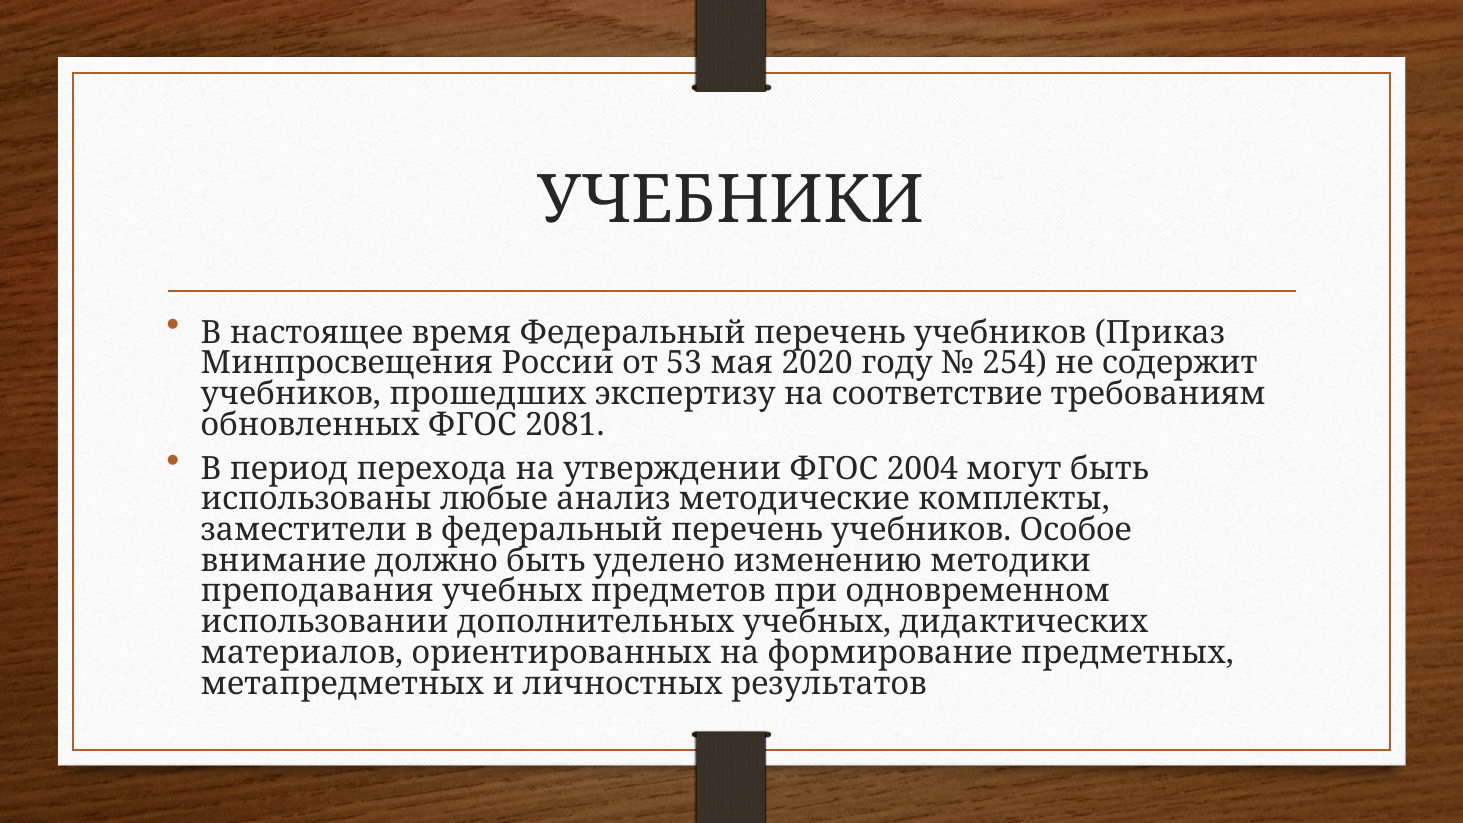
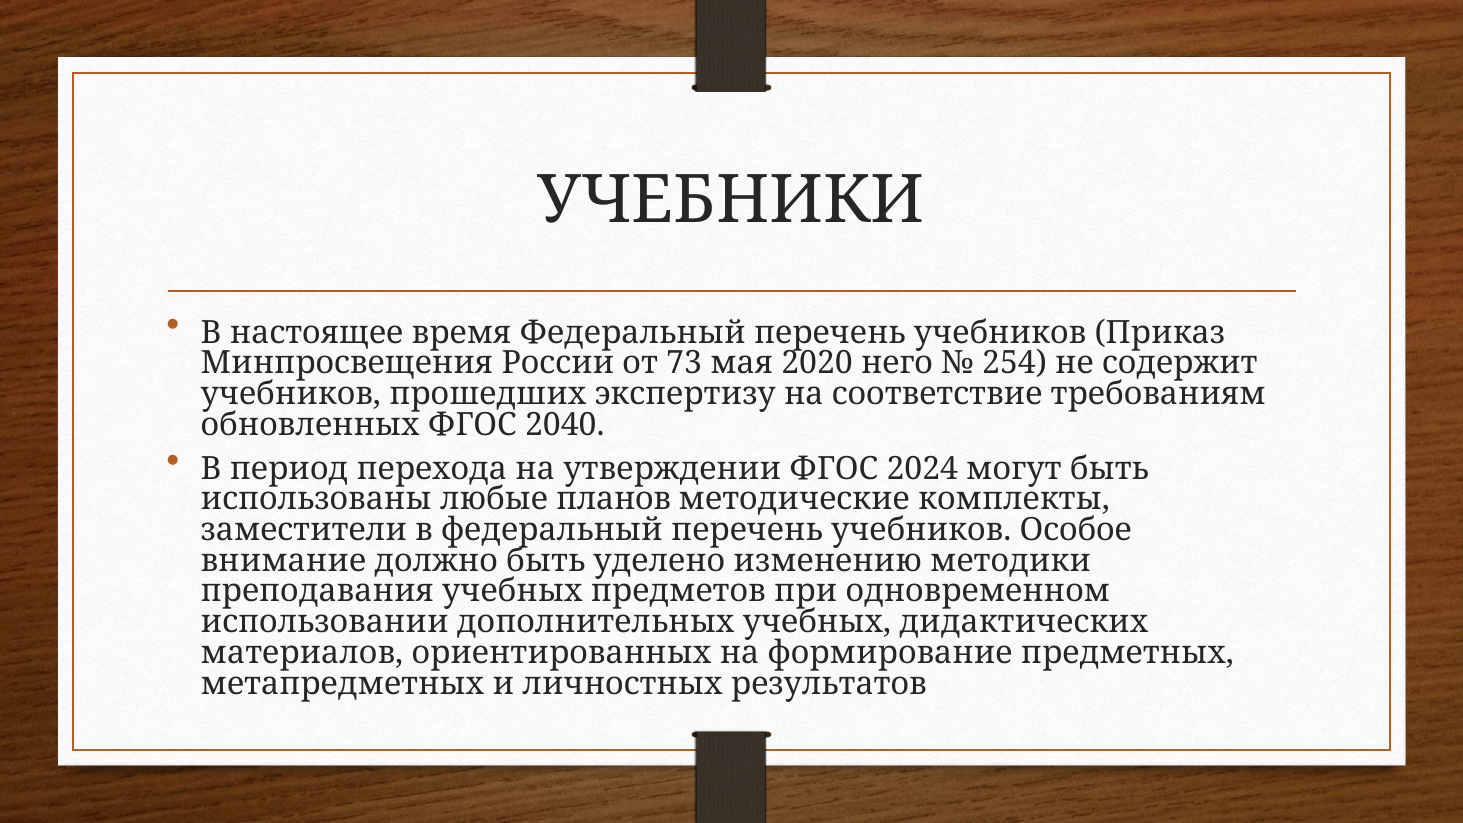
53: 53 -> 73
году: году -> него
2081: 2081 -> 2040
2004: 2004 -> 2024
анализ: анализ -> планов
